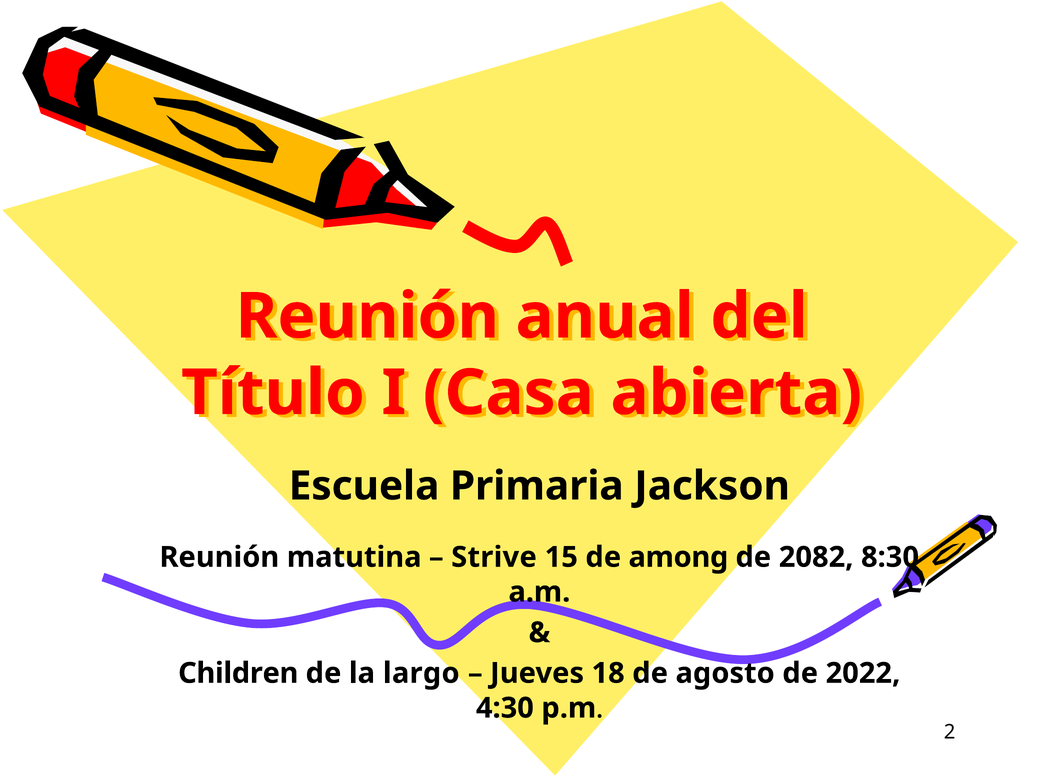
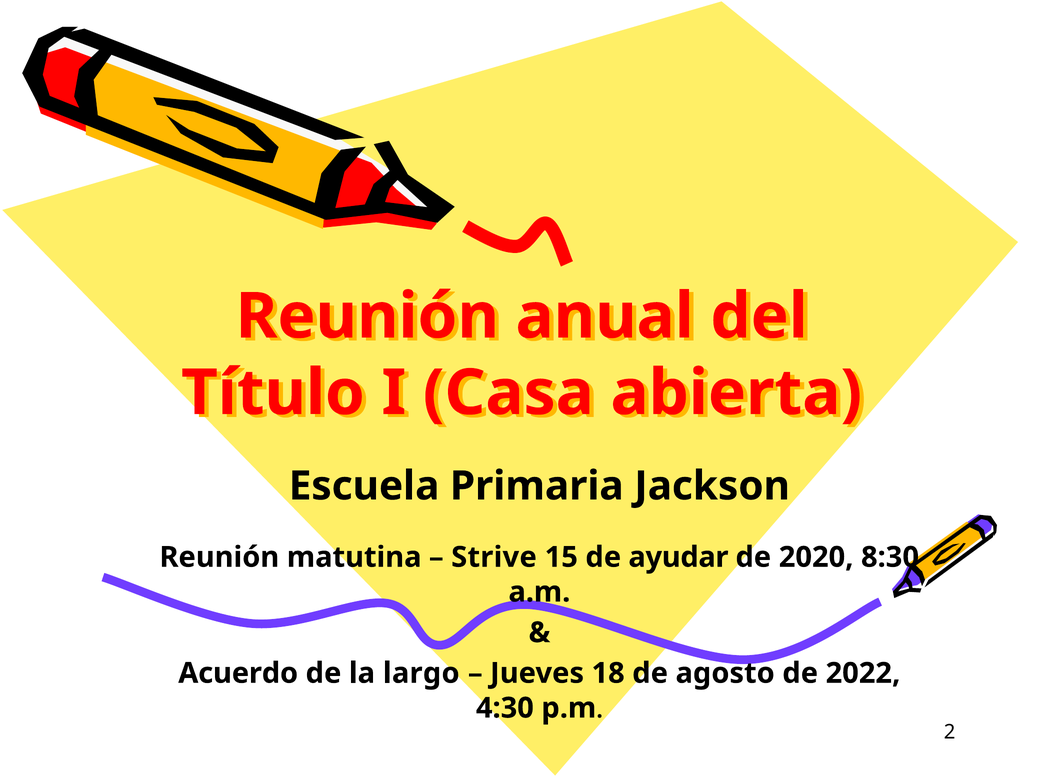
among: among -> ayudar
2082: 2082 -> 2020
Children: Children -> Acuerdo
